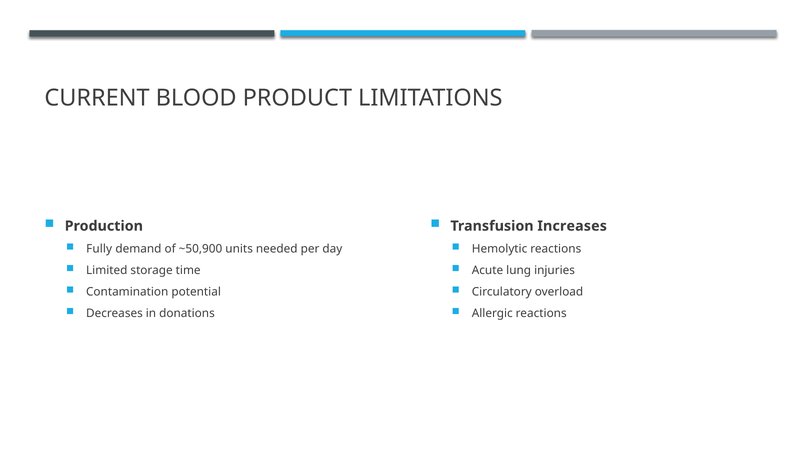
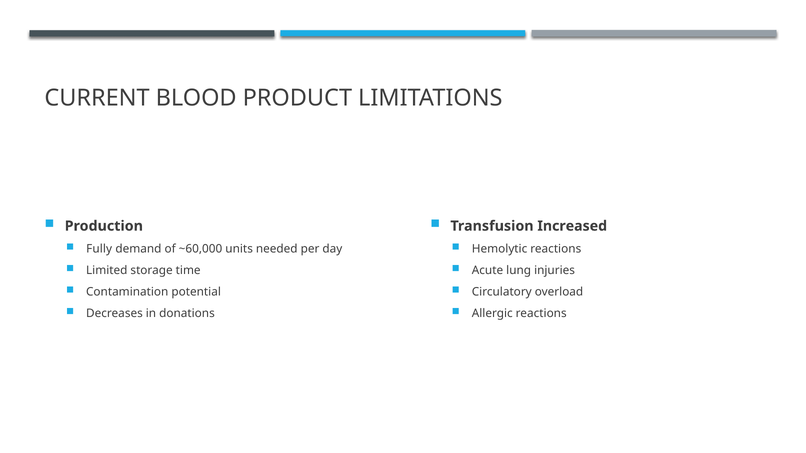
Increases: Increases -> Increased
~50,900: ~50,900 -> ~60,000
